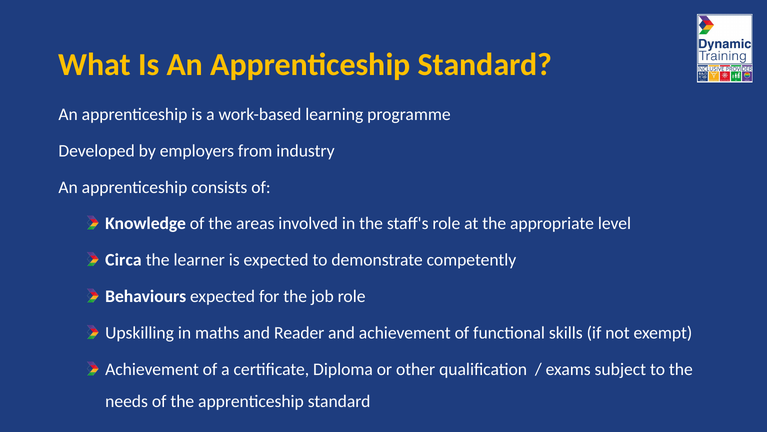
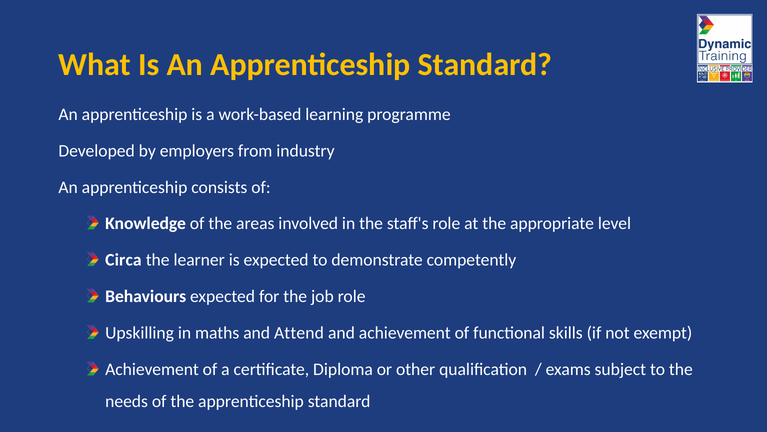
Reader: Reader -> Attend
